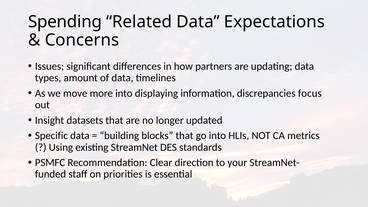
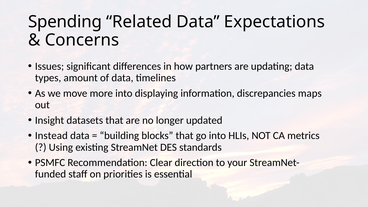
focus: focus -> maps
Specific: Specific -> Instead
